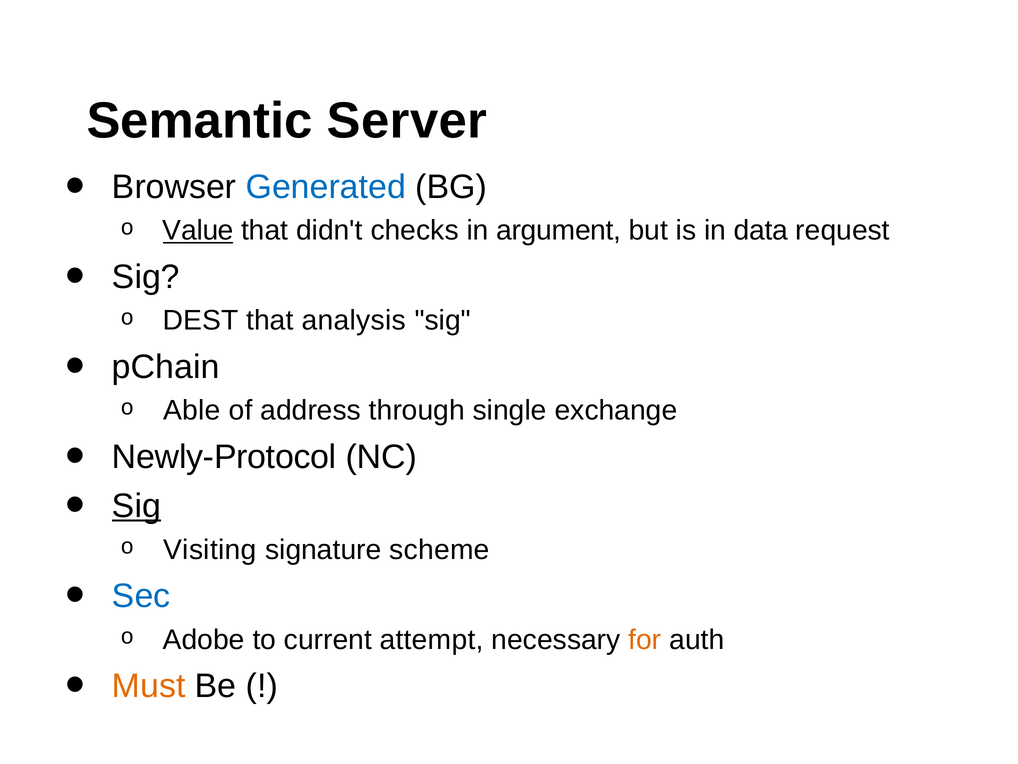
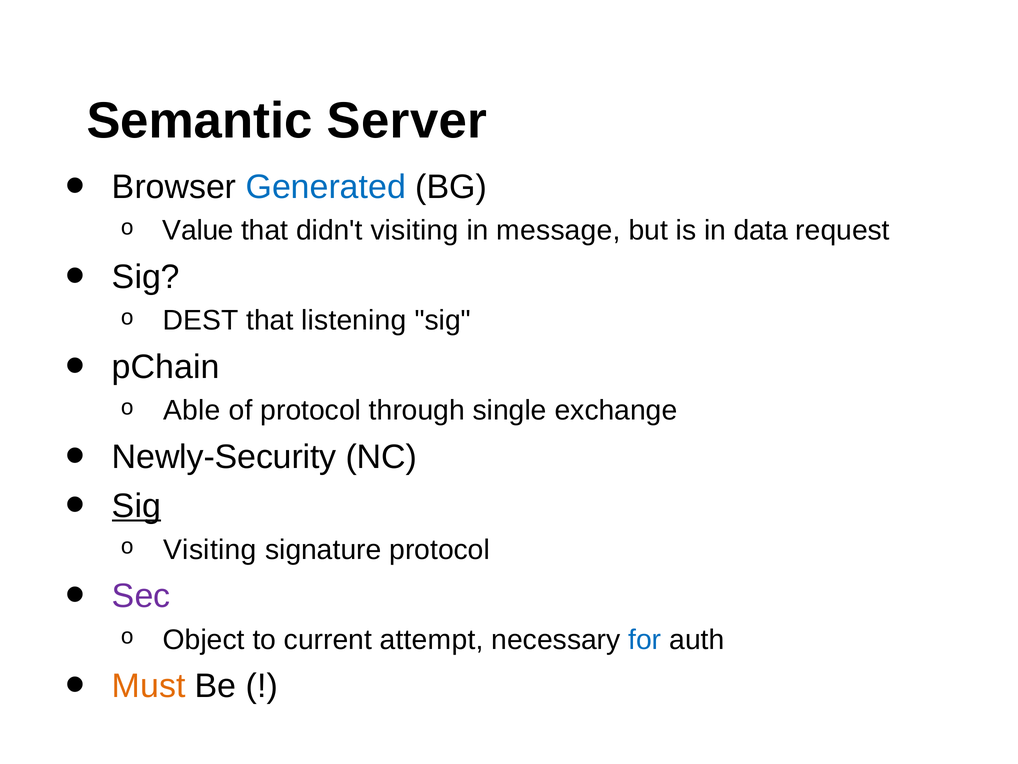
Value underline: present -> none
didn't checks: checks -> visiting
argument: argument -> message
analysis: analysis -> listening
of address: address -> protocol
Newly-Protocol: Newly-Protocol -> Newly-Security
signature scheme: scheme -> protocol
Sec colour: blue -> purple
Adobe: Adobe -> Object
for colour: orange -> blue
